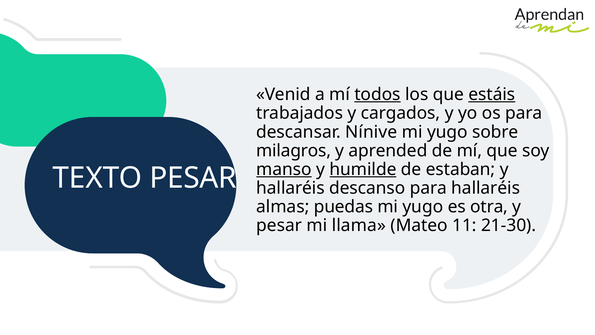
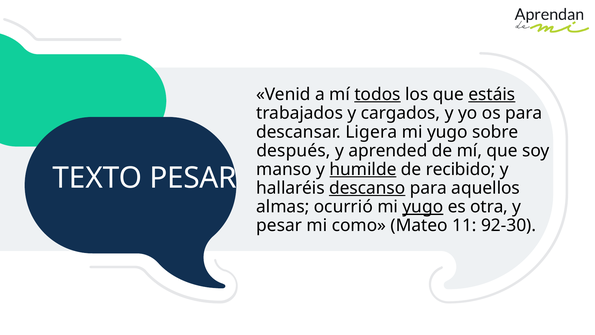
Nínive: Nínive -> Ligera
milagros: milagros -> después
manso underline: present -> none
estaban: estaban -> recibido
descanso underline: none -> present
para hallaréis: hallaréis -> aquellos
puedas: puedas -> ocurrió
yugo at (423, 207) underline: none -> present
llama: llama -> como
21-30: 21-30 -> 92-30
